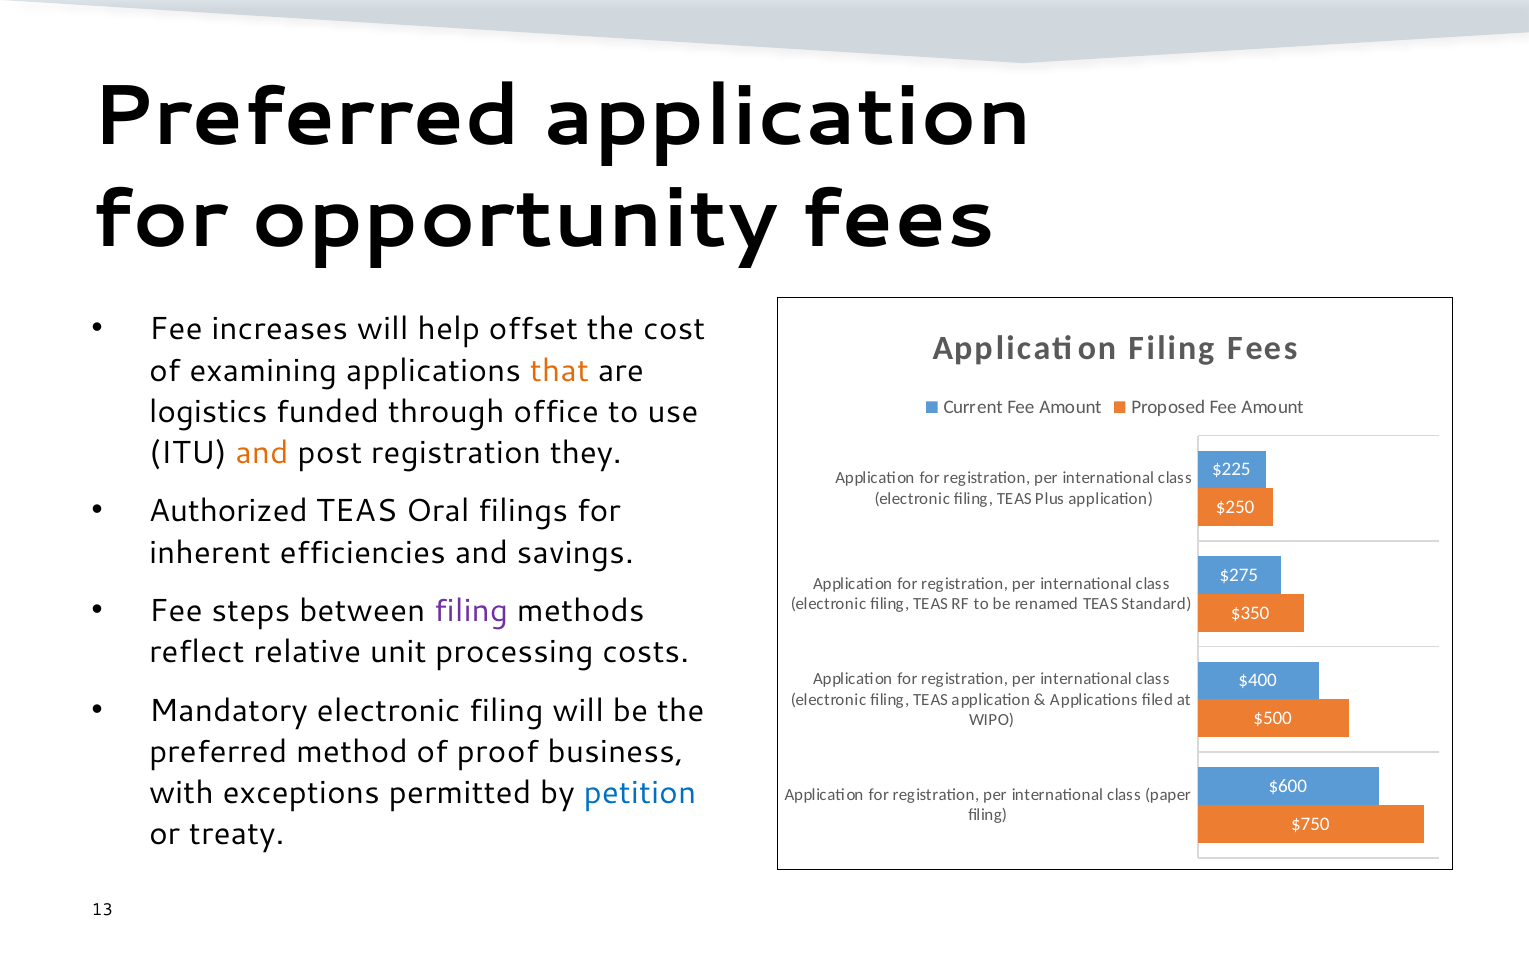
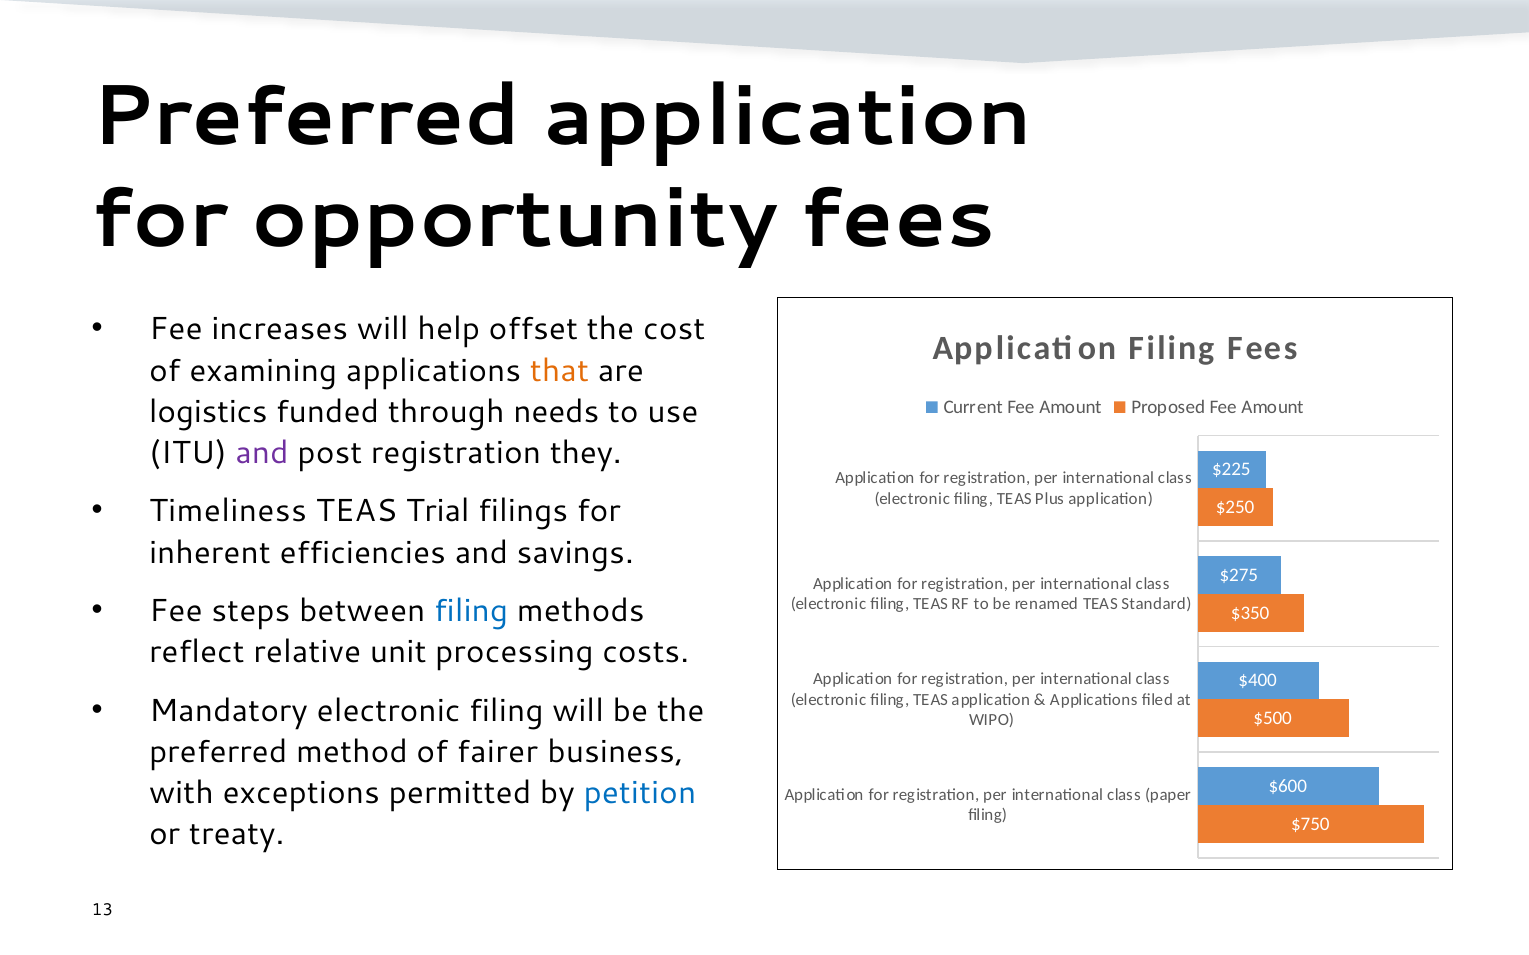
office: office -> needs
and at (262, 453) colour: orange -> purple
Authorized: Authorized -> Timeliness
Oral: Oral -> Trial
filing at (471, 612) colour: purple -> blue
proof: proof -> fairer
